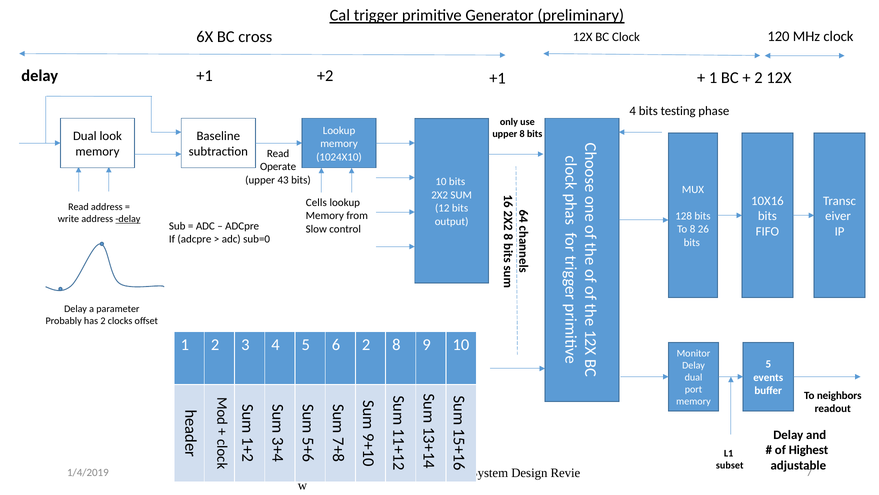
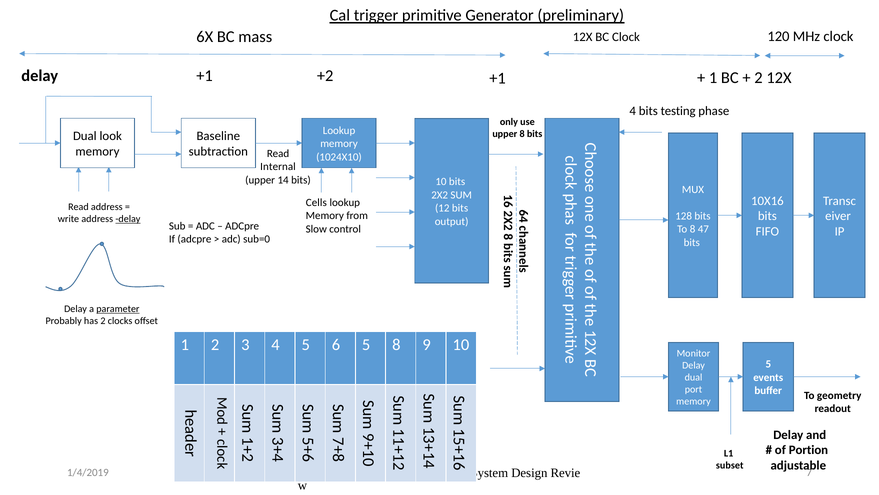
cross: cross -> mass
Operate: Operate -> Internal
43: 43 -> 14
26: 26 -> 47
parameter underline: none -> present
5 6 2: 2 -> 5
neighbors: neighbors -> geometry
Highest: Highest -> Portion
